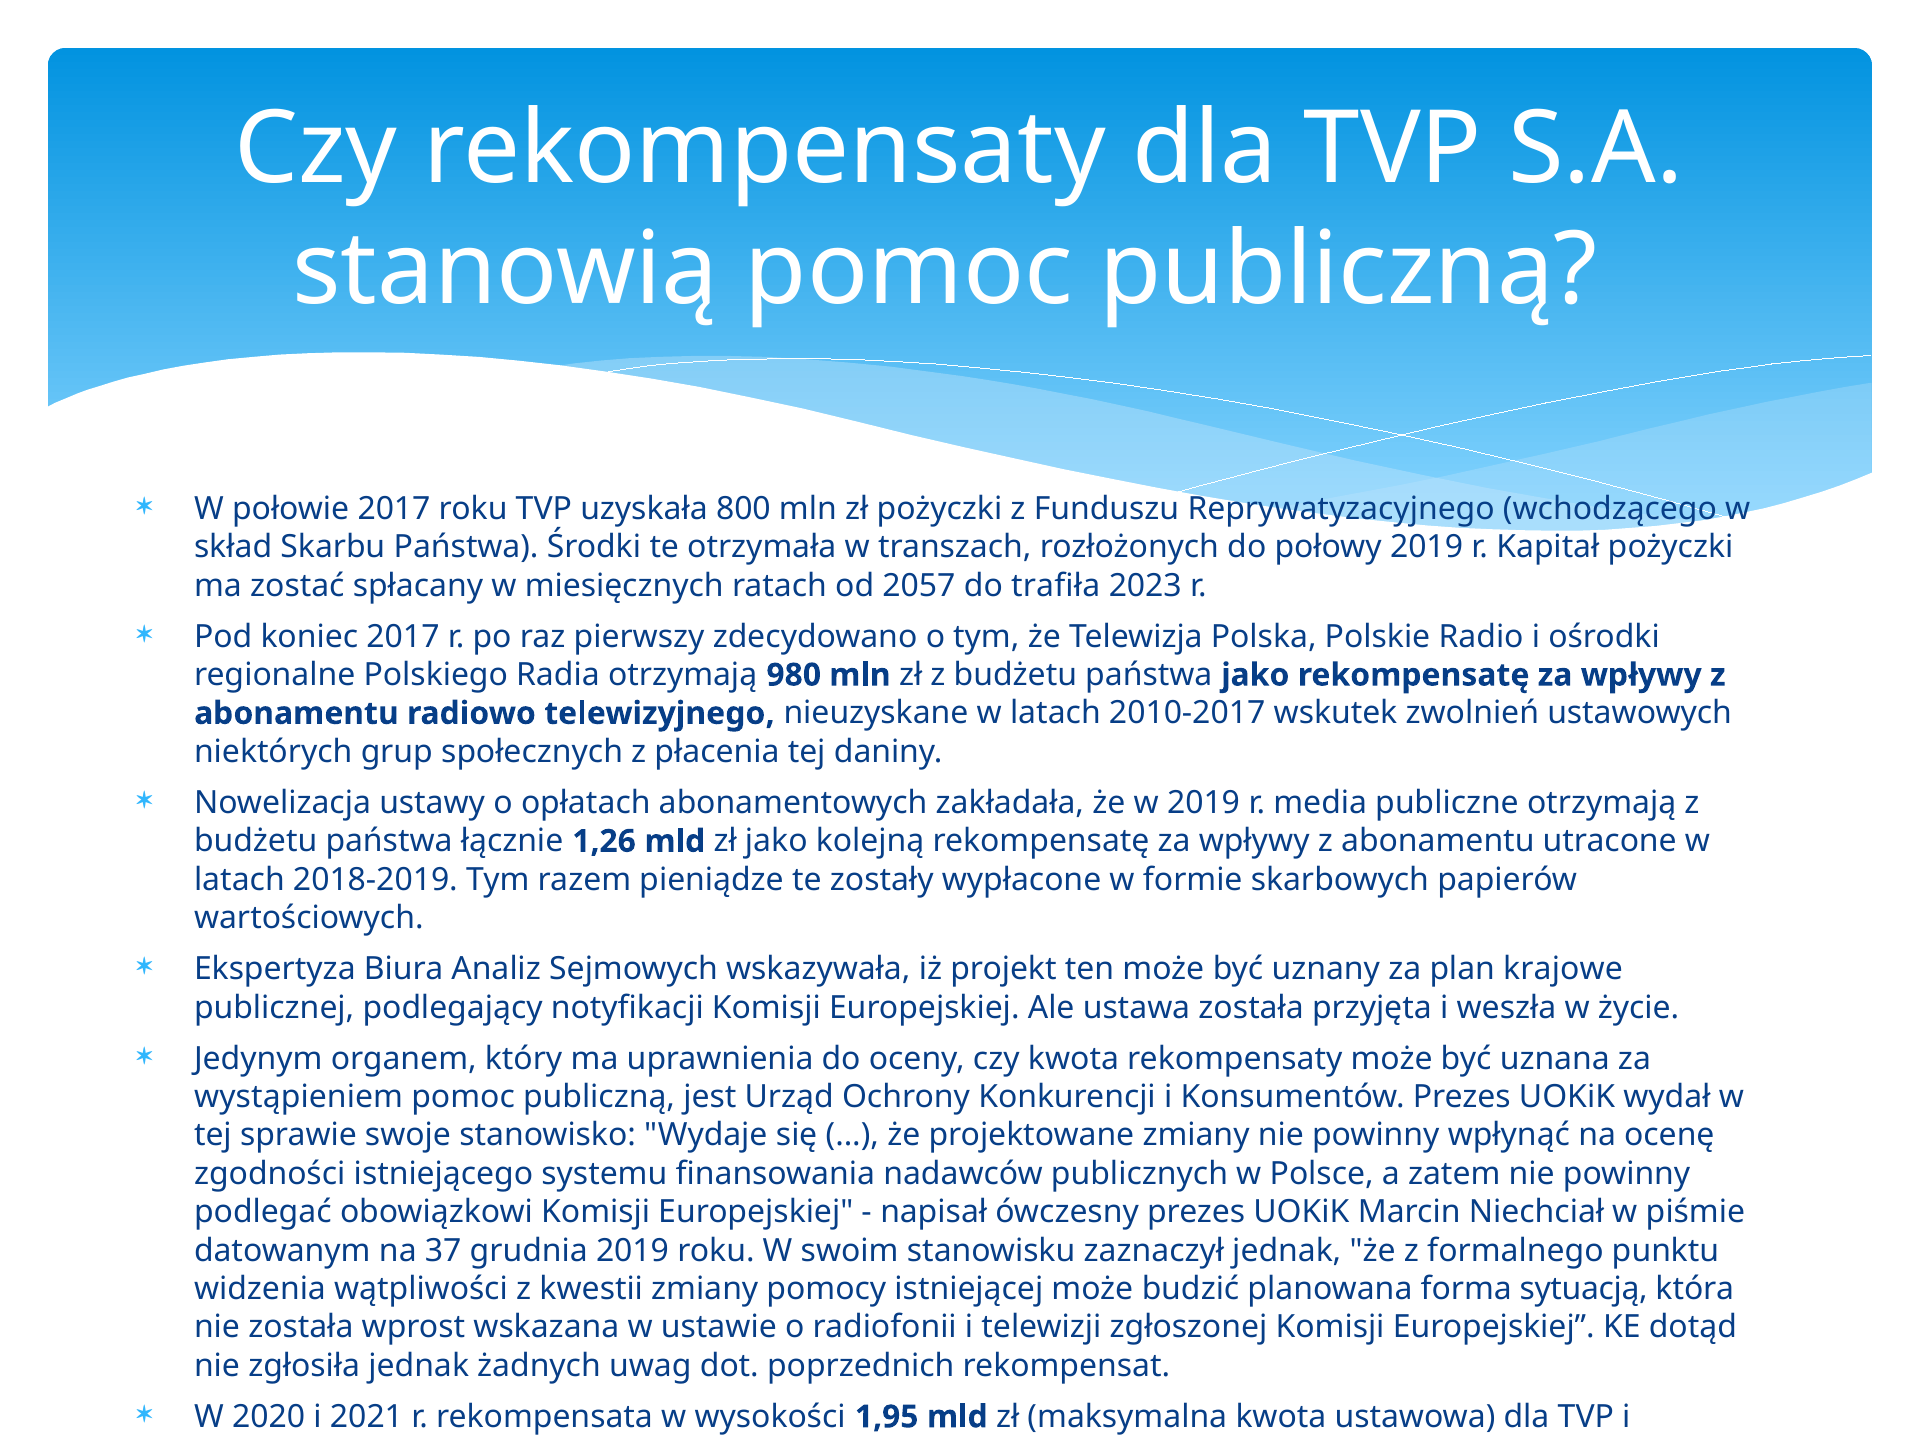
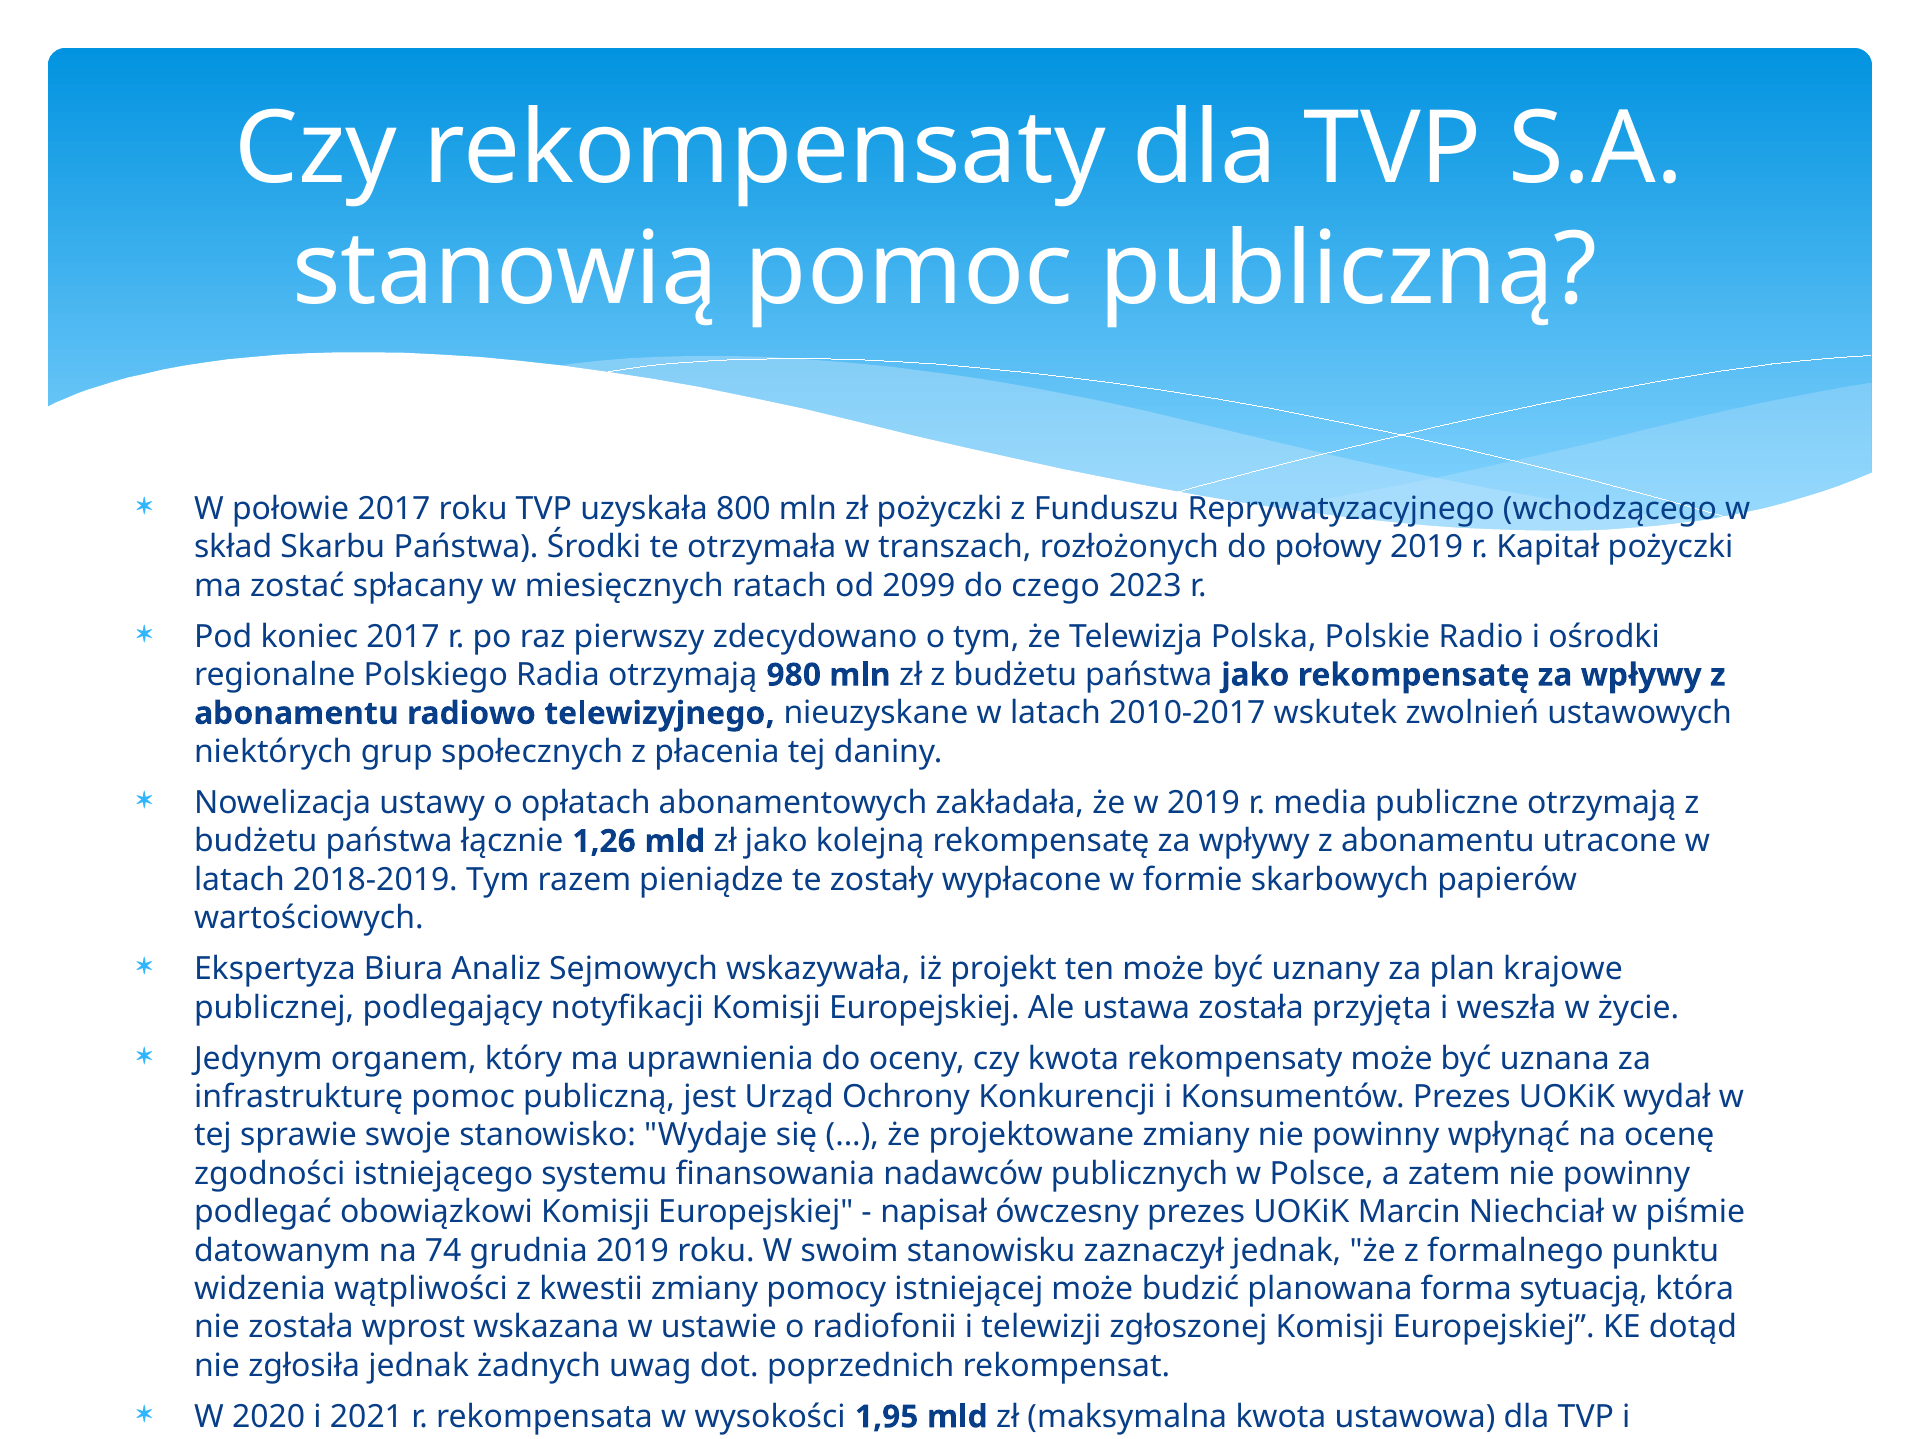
2057: 2057 -> 2099
trafiła: trafiła -> czego
wystąpieniem: wystąpieniem -> infrastrukturę
37: 37 -> 74
